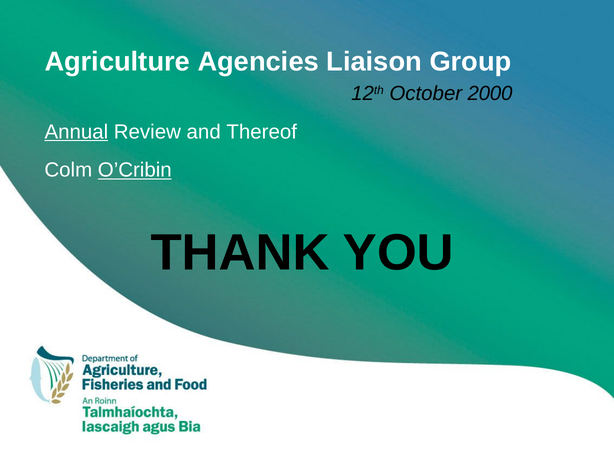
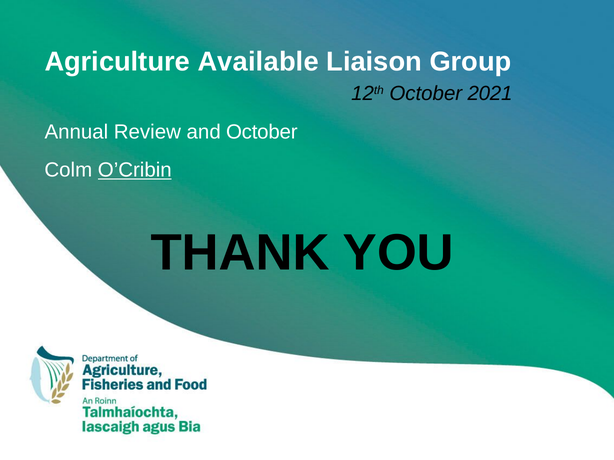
Agencies: Agencies -> Available
2000: 2000 -> 2021
Annual underline: present -> none
and Thereof: Thereof -> October
